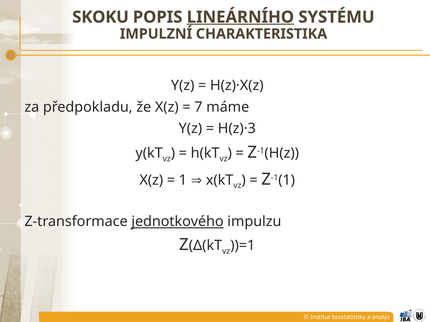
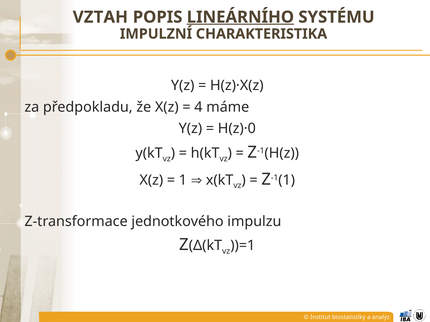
SKOKU: SKOKU -> VZTAH
7: 7 -> 4
H(z)·3: H(z)·3 -> H(z)·0
jednotkového underline: present -> none
